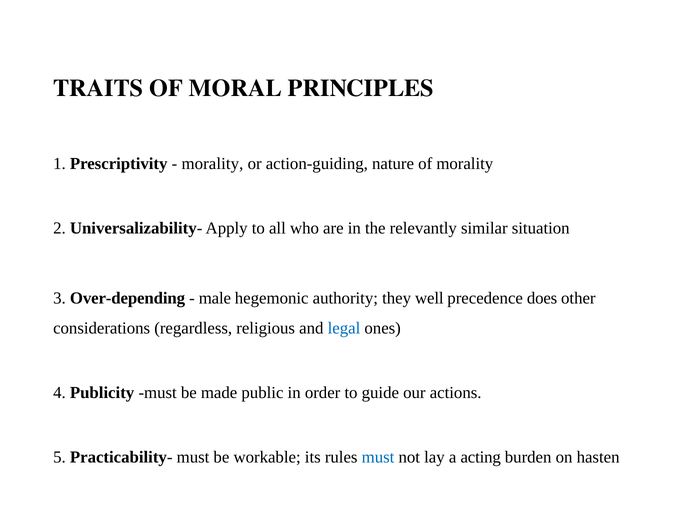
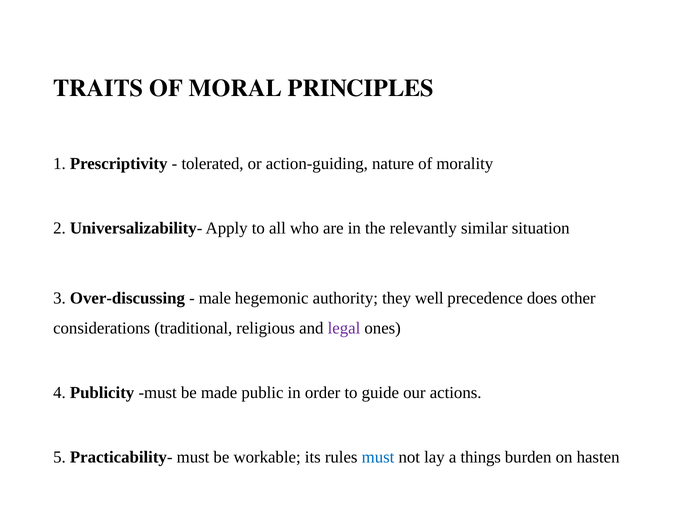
morality at (212, 164): morality -> tolerated
Over-depending: Over-depending -> Over-discussing
regardless: regardless -> traditional
legal colour: blue -> purple
acting: acting -> things
